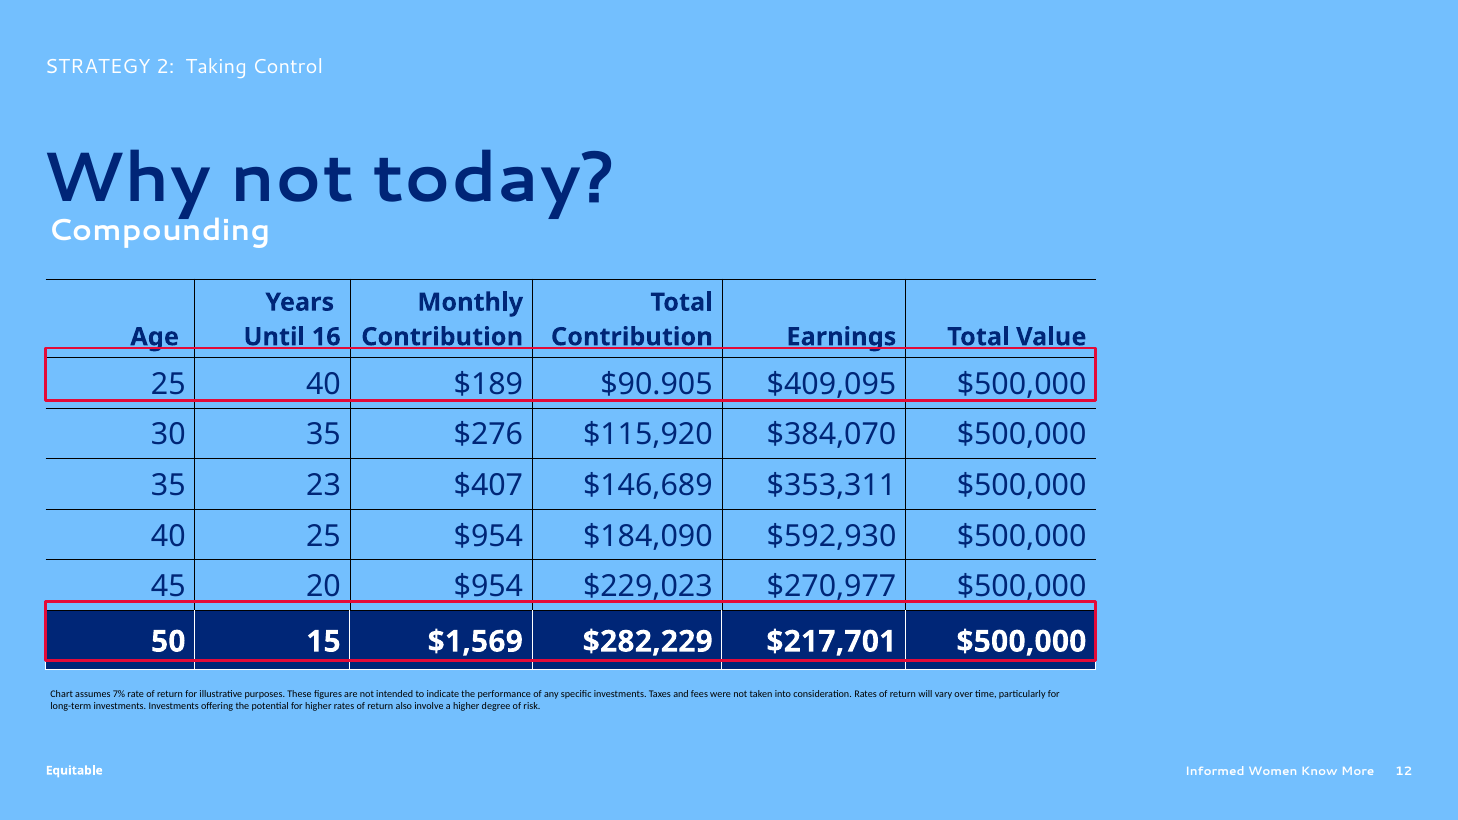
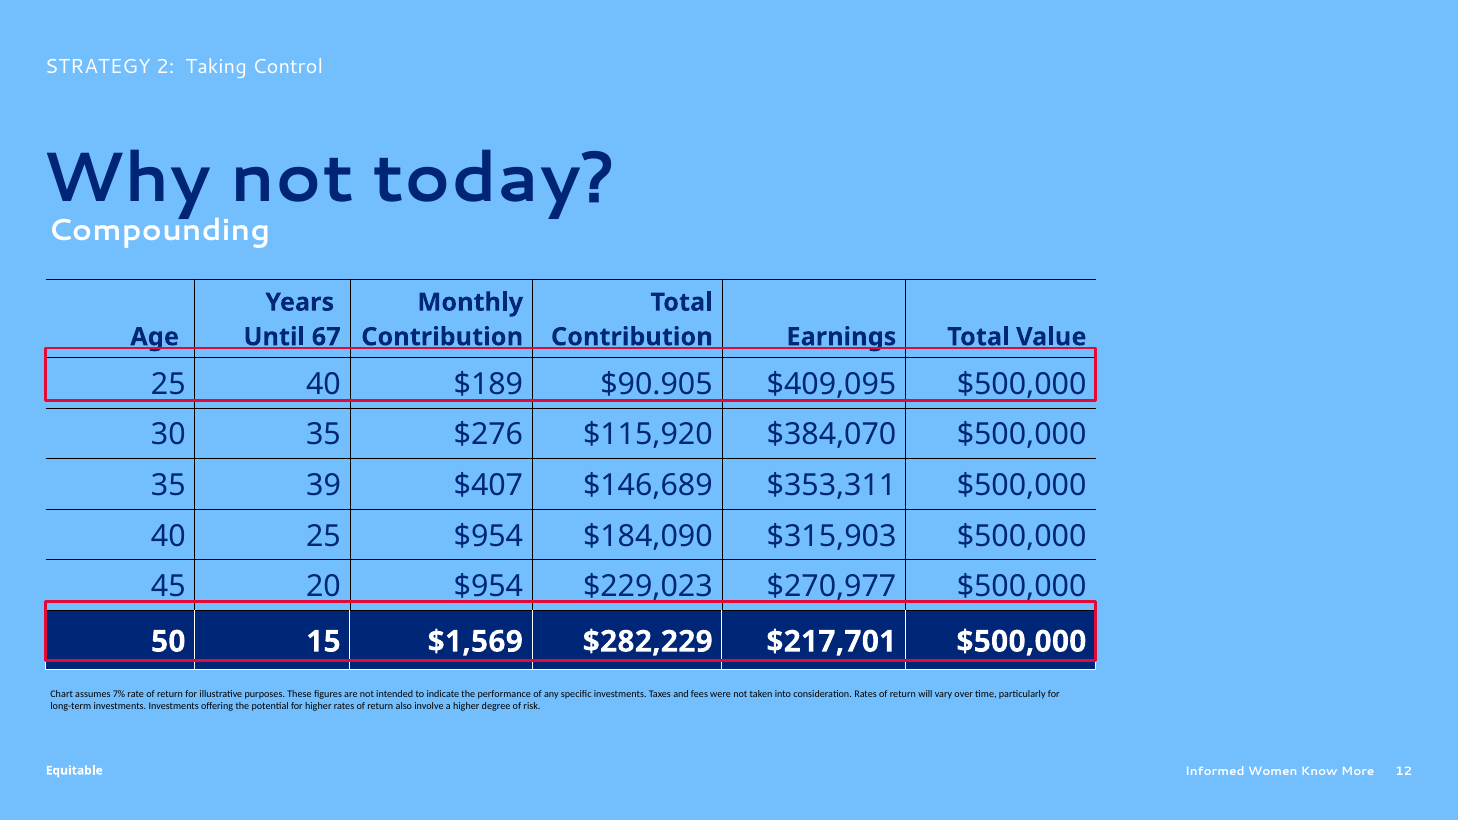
16: 16 -> 67
23: 23 -> 39
$592,930: $592,930 -> $315,903
